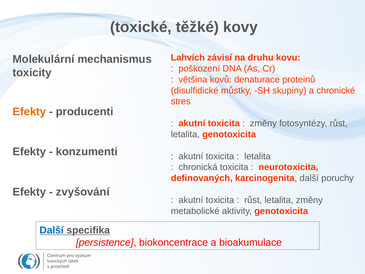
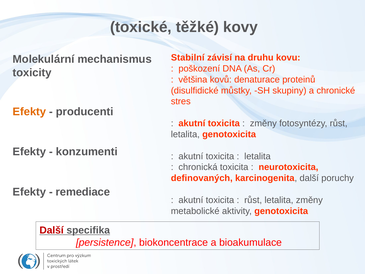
Lahvích: Lahvích -> Stabilní
zvyšování: zvyšování -> remediace
Další at (52, 230) colour: blue -> red
